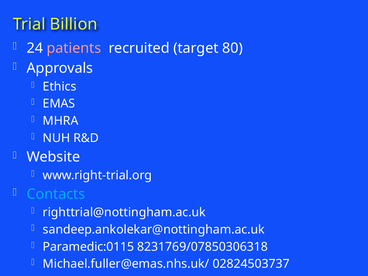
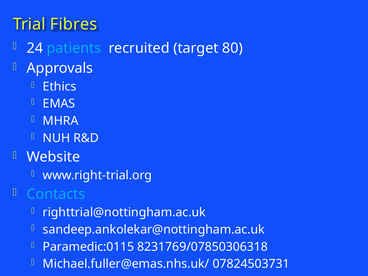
Billion: Billion -> Fibres
patients colour: pink -> light blue
02824503737: 02824503737 -> 07824503731
